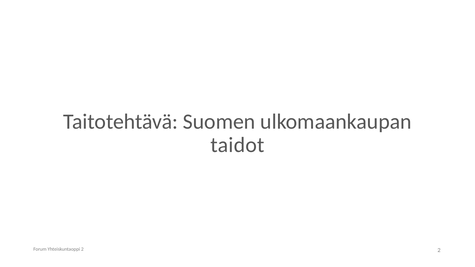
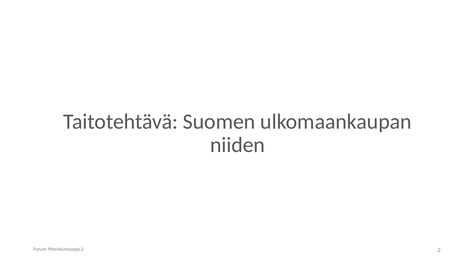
taidot: taidot -> niiden
